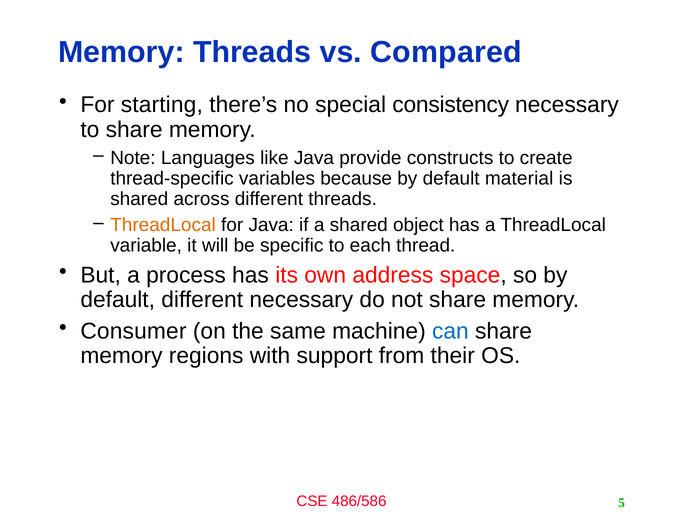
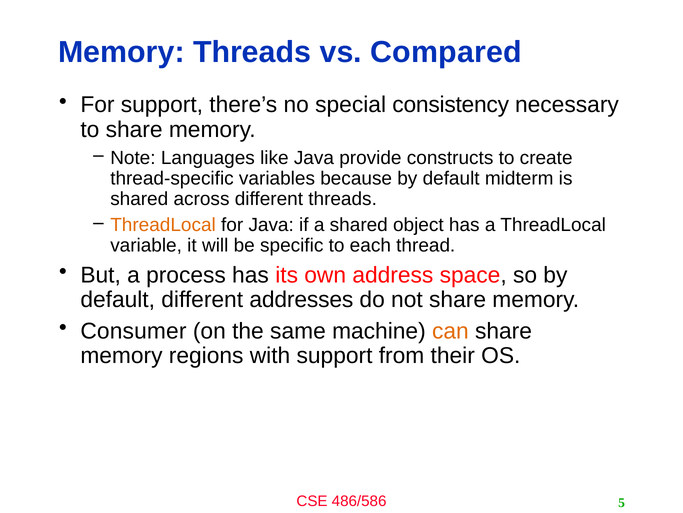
For starting: starting -> support
material: material -> midterm
different necessary: necessary -> addresses
can colour: blue -> orange
